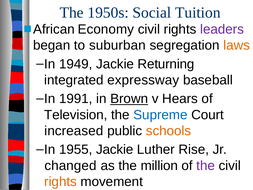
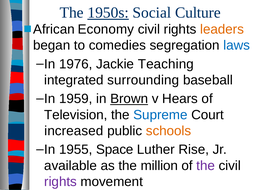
1950s underline: none -> present
Tuition: Tuition -> Culture
leaders colour: purple -> orange
suburban: suburban -> comedies
laws colour: orange -> blue
1949: 1949 -> 1976
Returning: Returning -> Teaching
expressway: expressway -> surrounding
1991: 1991 -> 1959
1955 Jackie: Jackie -> Space
changed: changed -> available
rights at (60, 181) colour: orange -> purple
